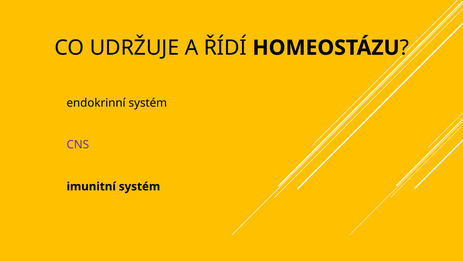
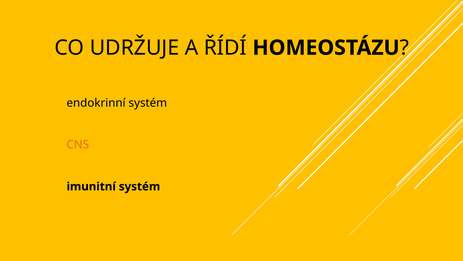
CNS colour: purple -> orange
